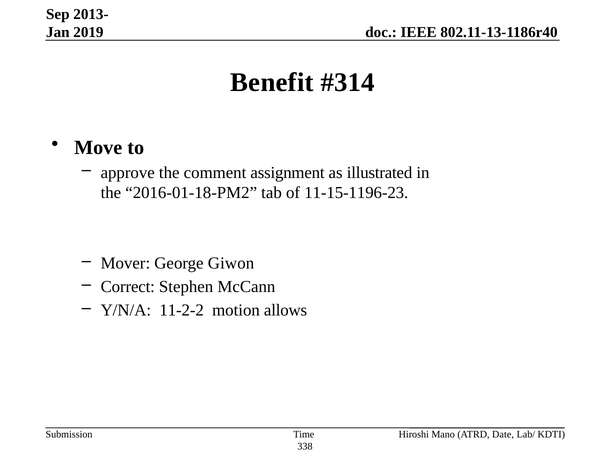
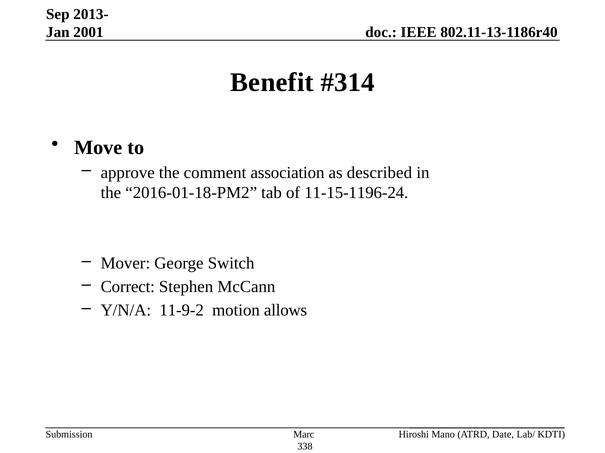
2019: 2019 -> 2001
assignment: assignment -> association
illustrated: illustrated -> described
11-15-1196-23: 11-15-1196-23 -> 11-15-1196-24
Giwon: Giwon -> Switch
11-2-2: 11-2-2 -> 11-9-2
Time: Time -> Marc
